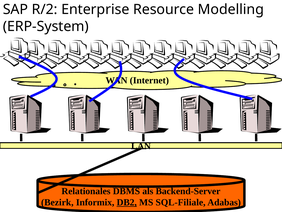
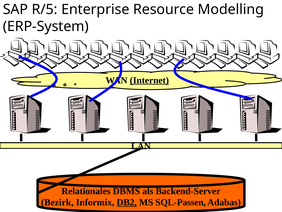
R/2: R/2 -> R/5
Internet underline: none -> present
SQL-Filiale: SQL-Filiale -> SQL-Passen
